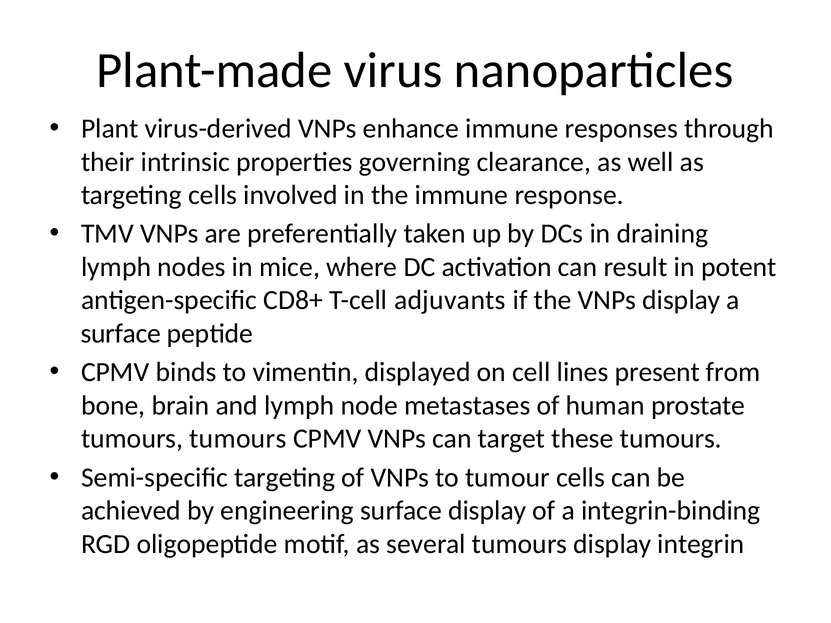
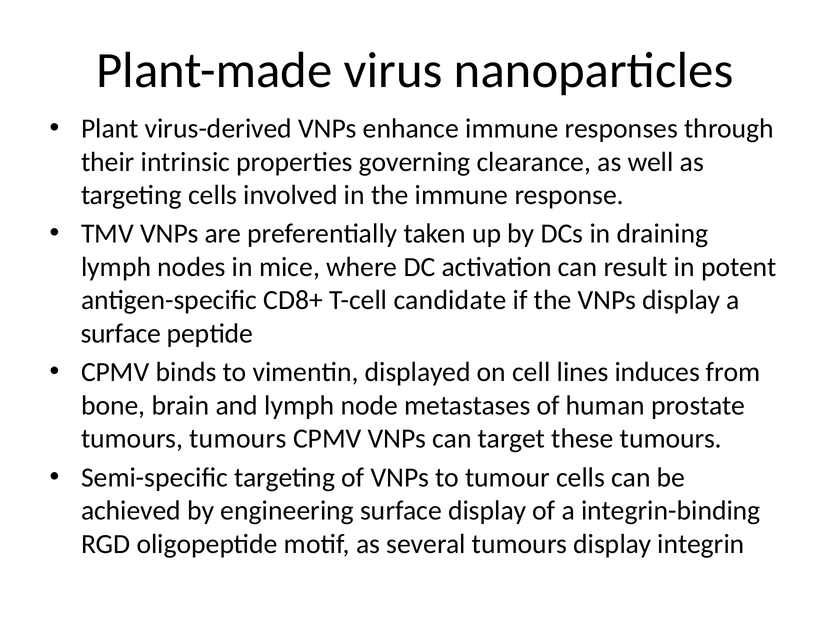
adjuvants: adjuvants -> candidate
present: present -> induces
